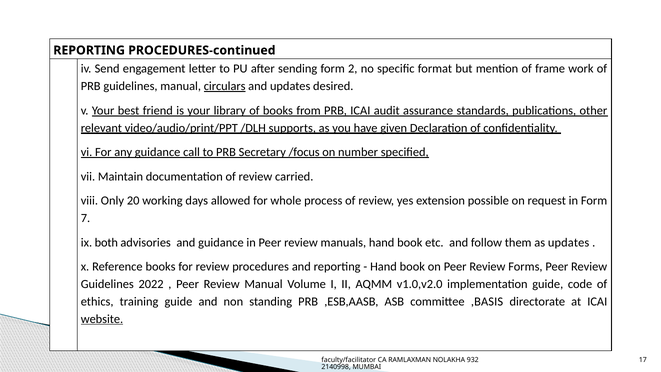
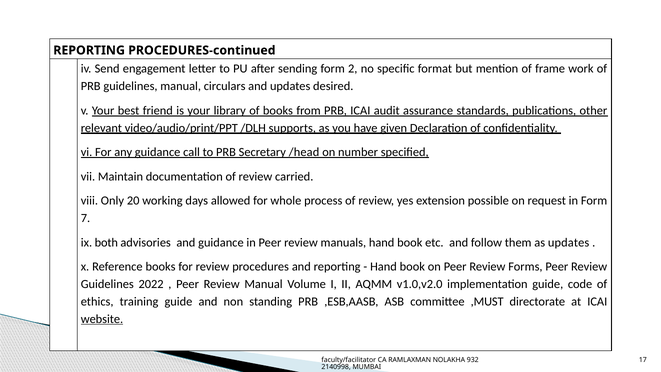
circulars underline: present -> none
/focus: /focus -> /head
,BASIS: ,BASIS -> ,MUST
